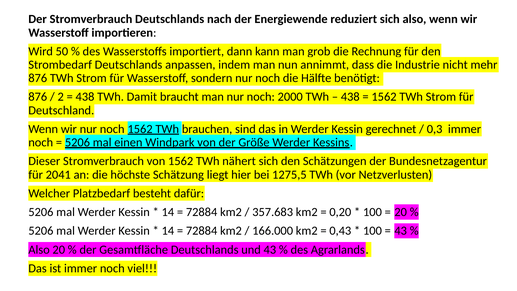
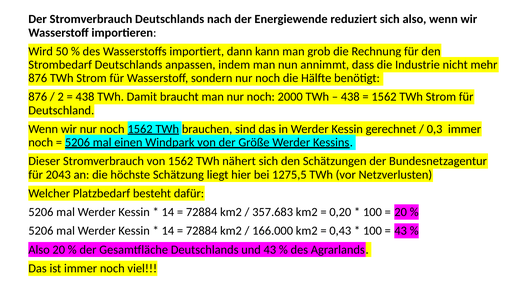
2041: 2041 -> 2043
